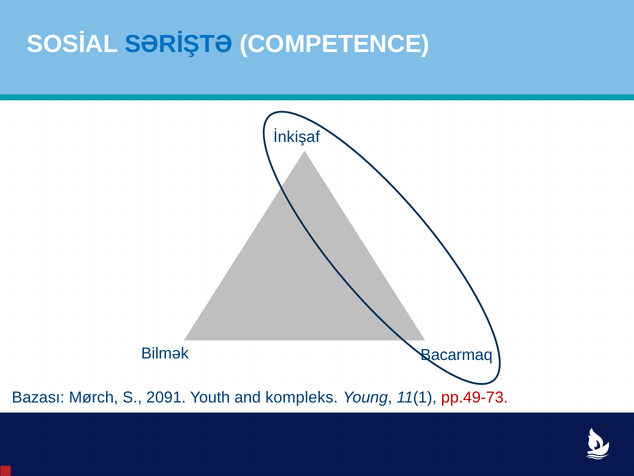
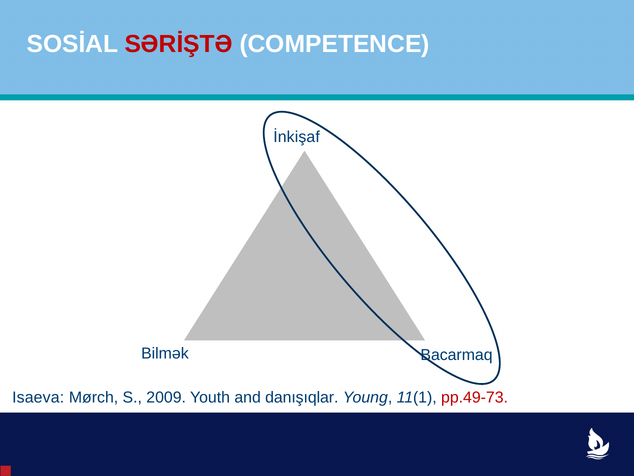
SƏRİŞTƏ colour: blue -> red
Bazası: Bazası -> Isaeva
2091: 2091 -> 2009
kompleks: kompleks -> danışıqlar
